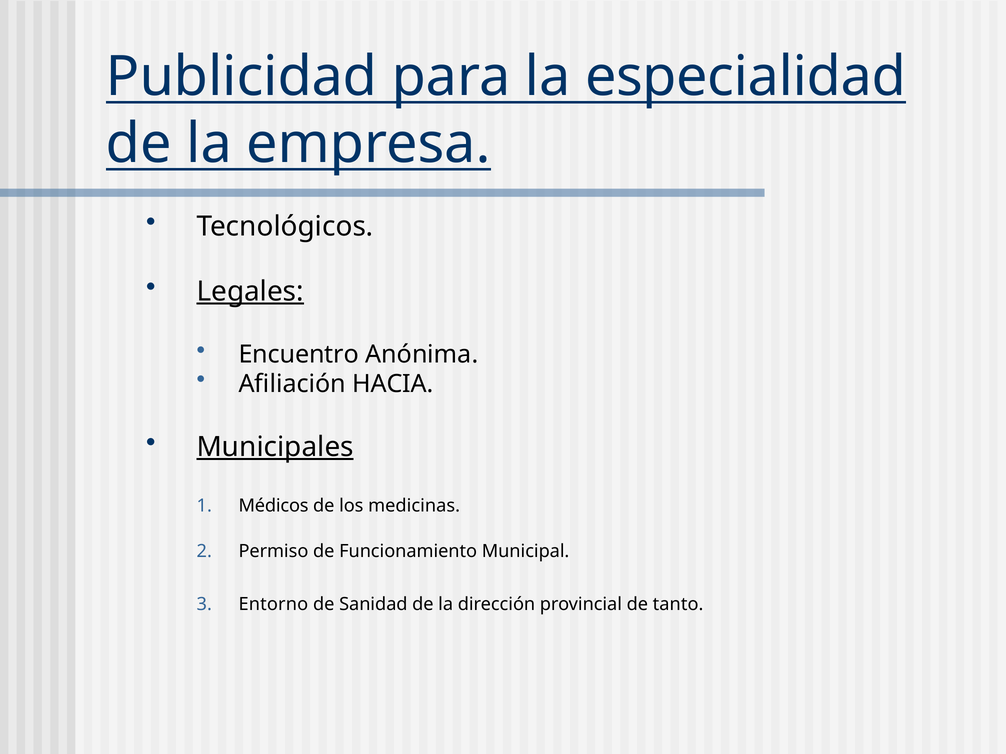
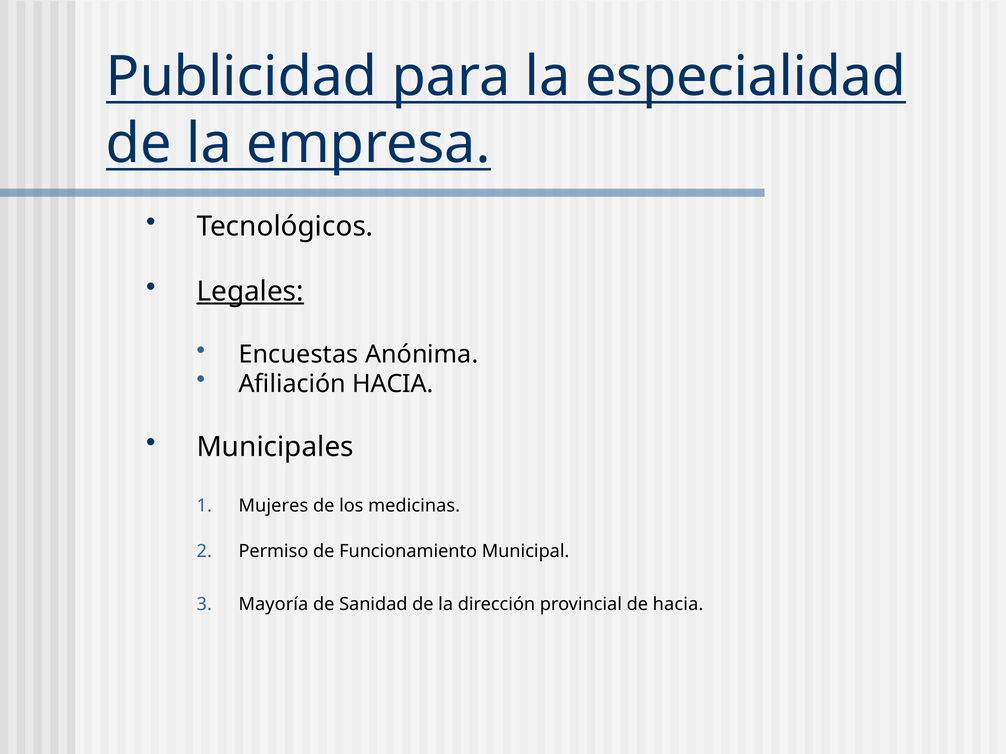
Encuentro: Encuentro -> Encuestas
Municipales underline: present -> none
Médicos: Médicos -> Mujeres
Entorno: Entorno -> Mayoría
de tanto: tanto -> hacia
